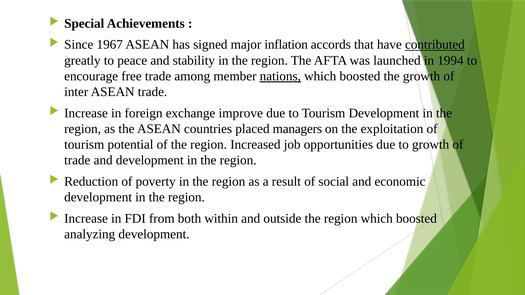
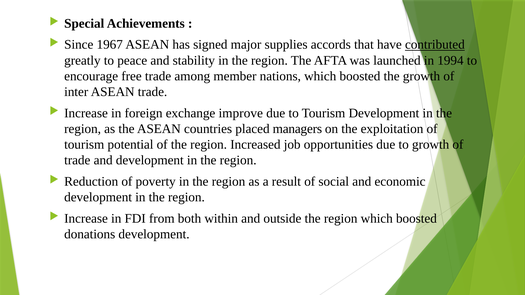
inflation: inflation -> supplies
nations underline: present -> none
analyzing: analyzing -> donations
